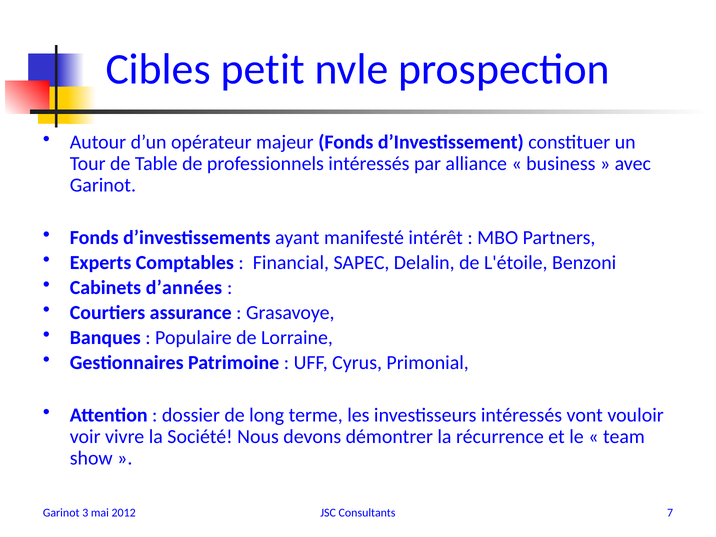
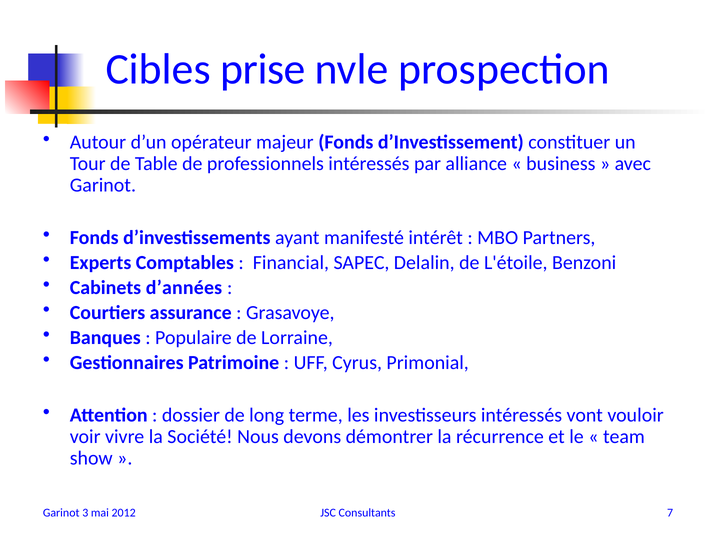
petit: petit -> prise
